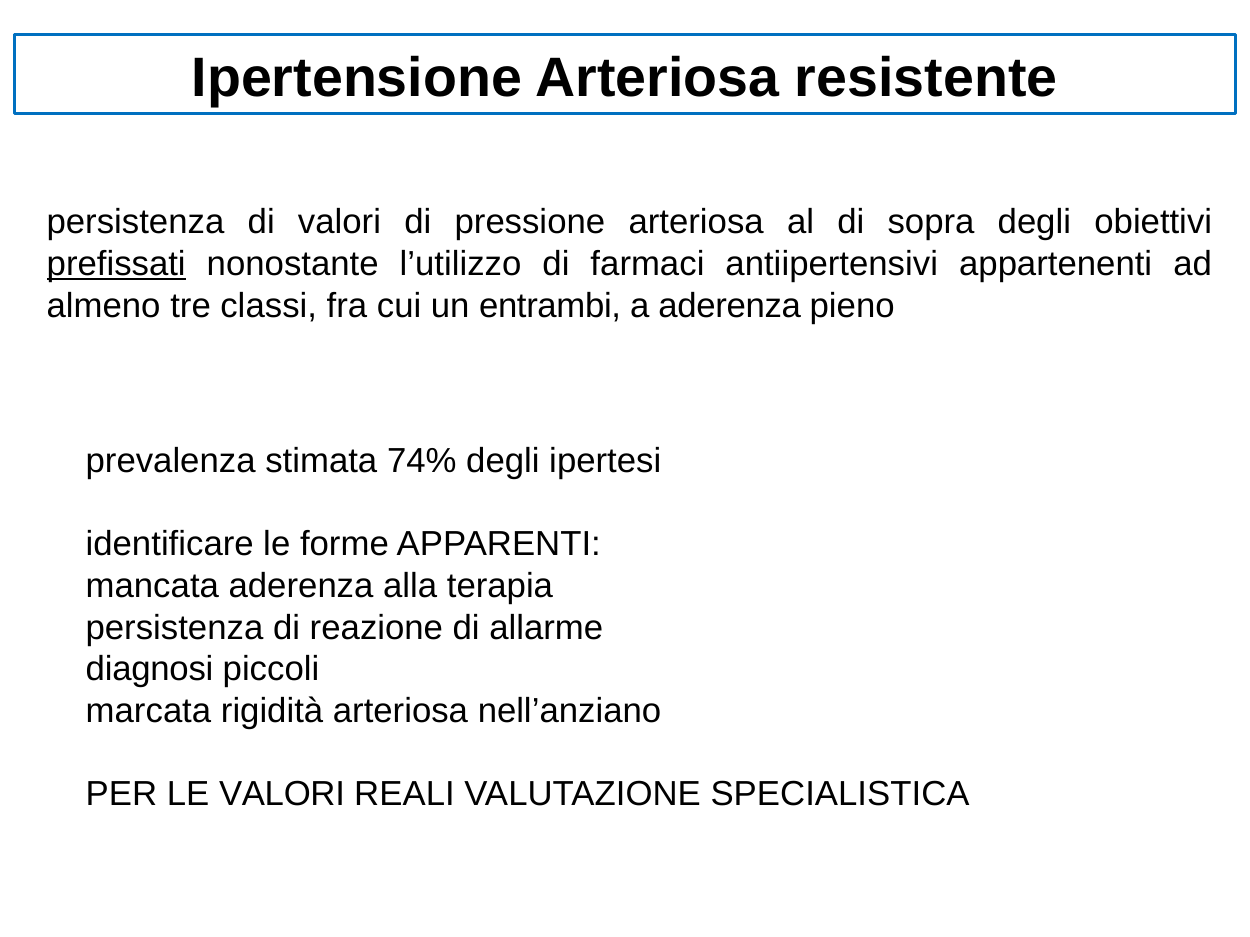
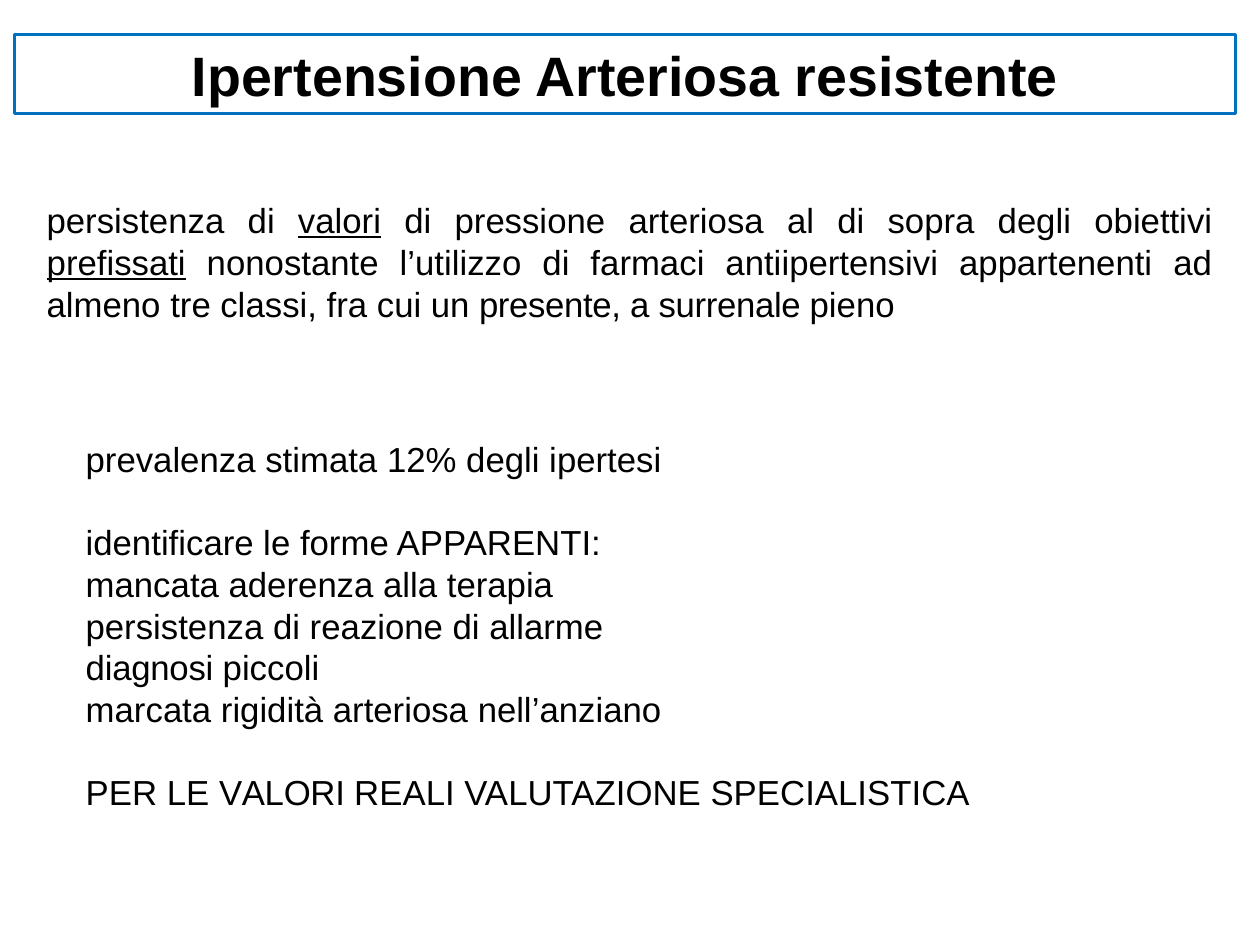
valori at (339, 223) underline: none -> present
entrambi: entrambi -> presente
a aderenza: aderenza -> surrenale
74%: 74% -> 12%
